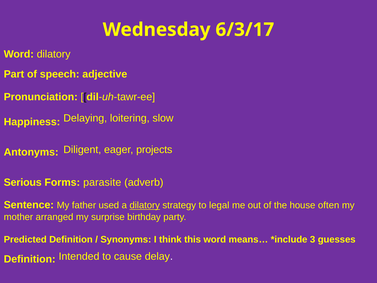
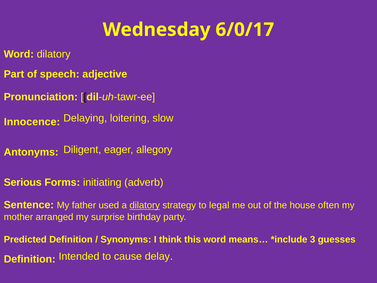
6/3/17: 6/3/17 -> 6/0/17
Happiness: Happiness -> Innocence
projects: projects -> allegory
parasite: parasite -> initiating
